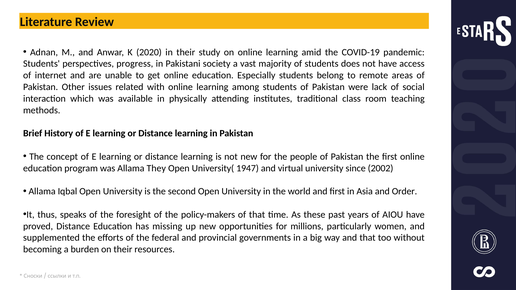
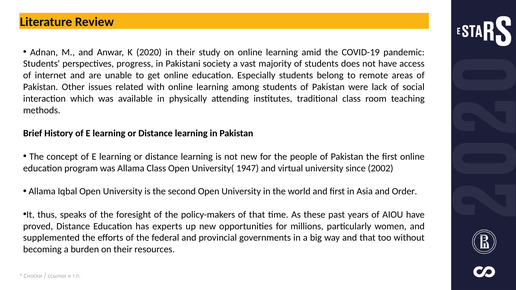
Allama They: They -> Class
missing: missing -> experts
